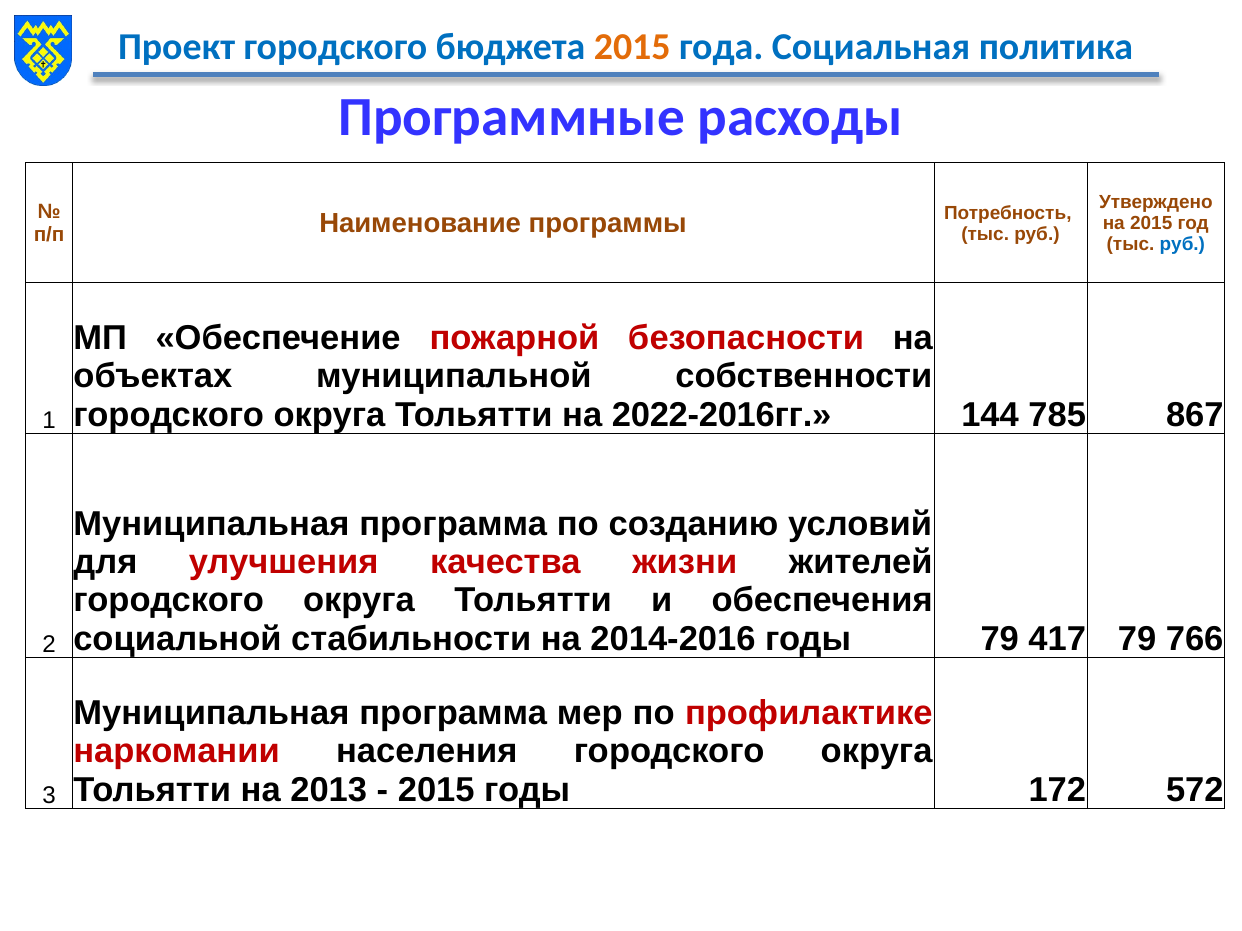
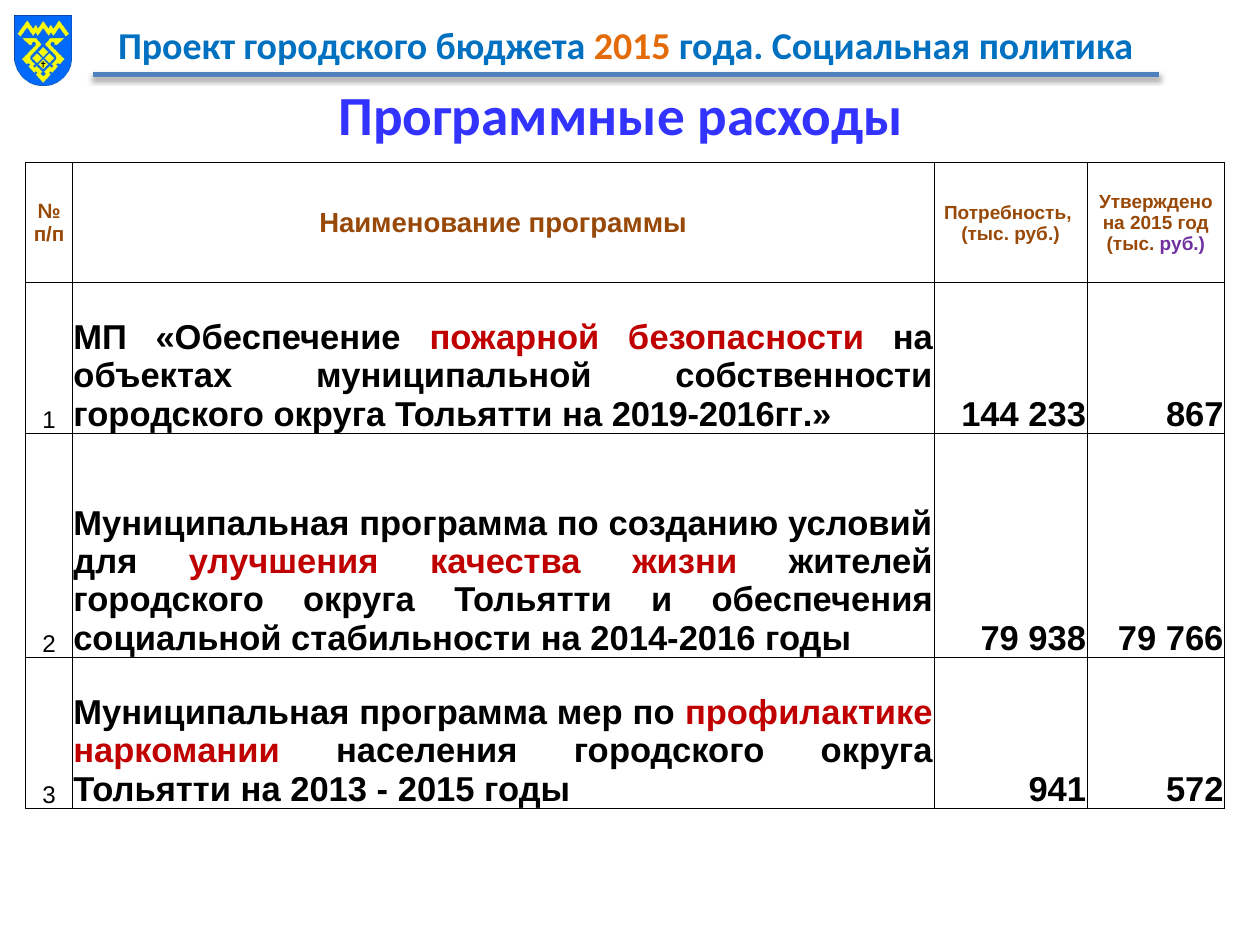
руб at (1182, 245) colour: blue -> purple
2022-2016гг: 2022-2016гг -> 2019-2016гг
785: 785 -> 233
417: 417 -> 938
172: 172 -> 941
